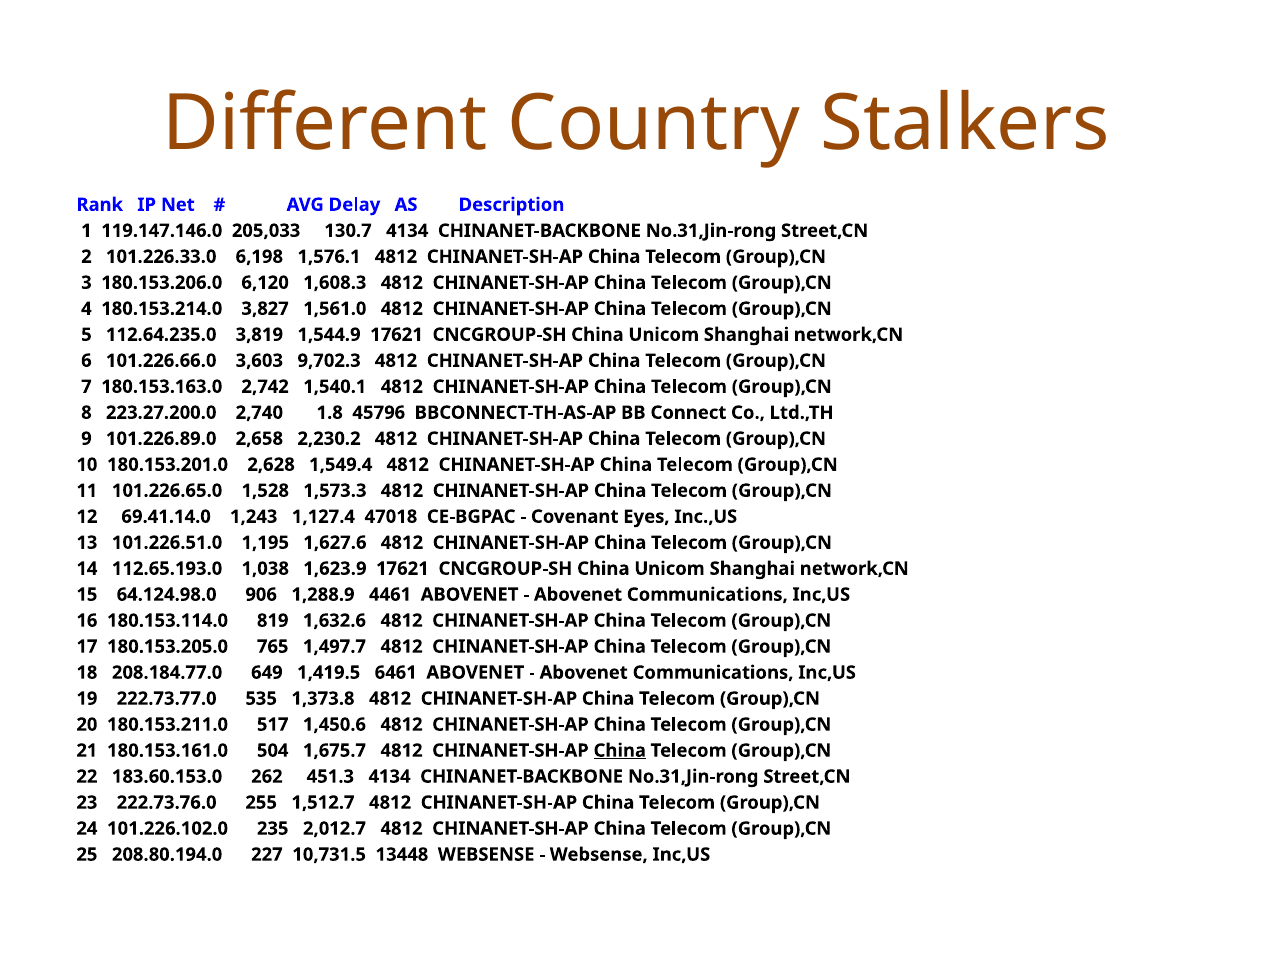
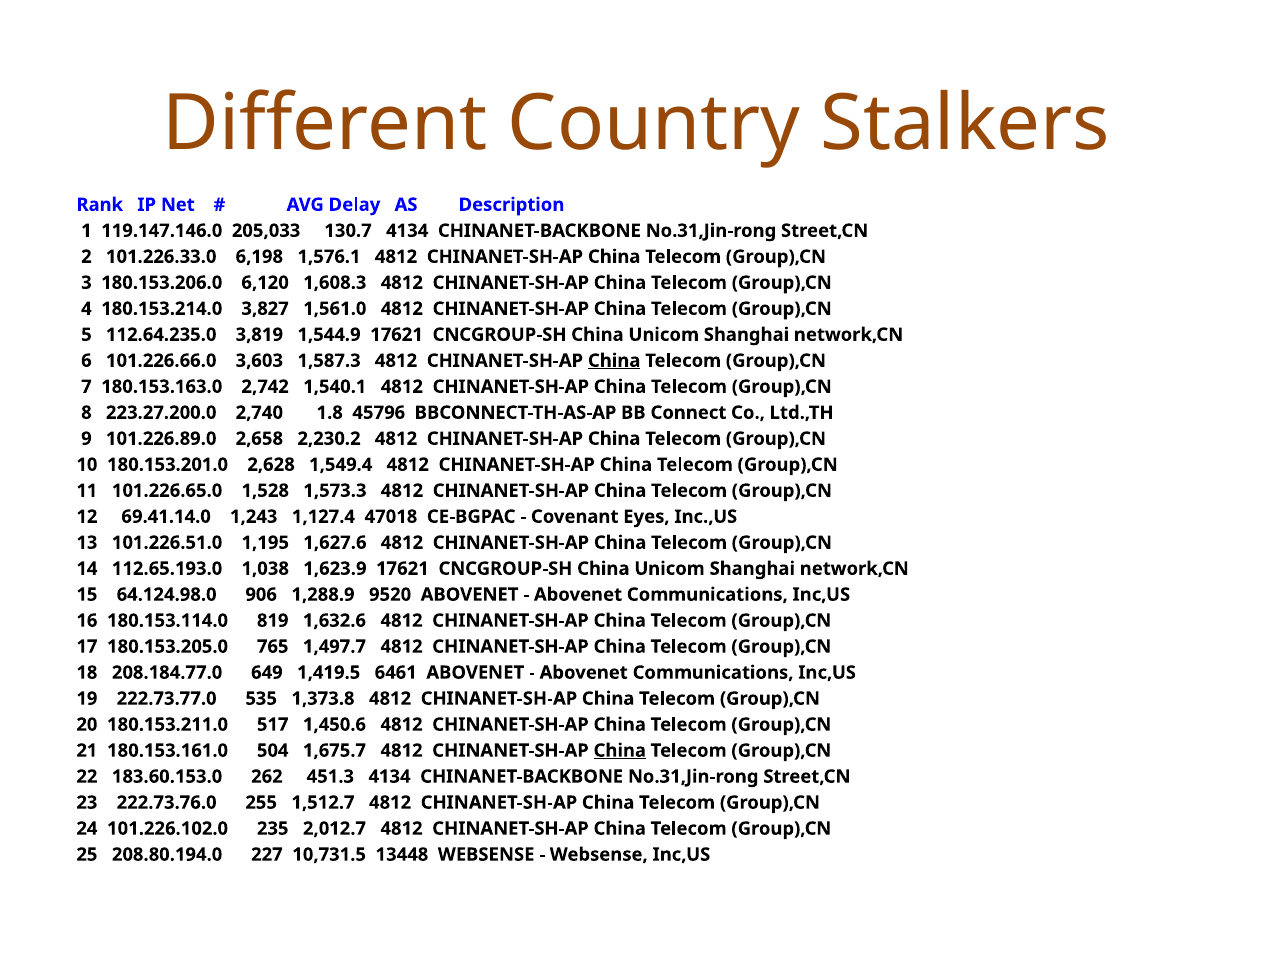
9,702.3: 9,702.3 -> 1,587.3
China at (614, 360) underline: none -> present
4461: 4461 -> 9520
